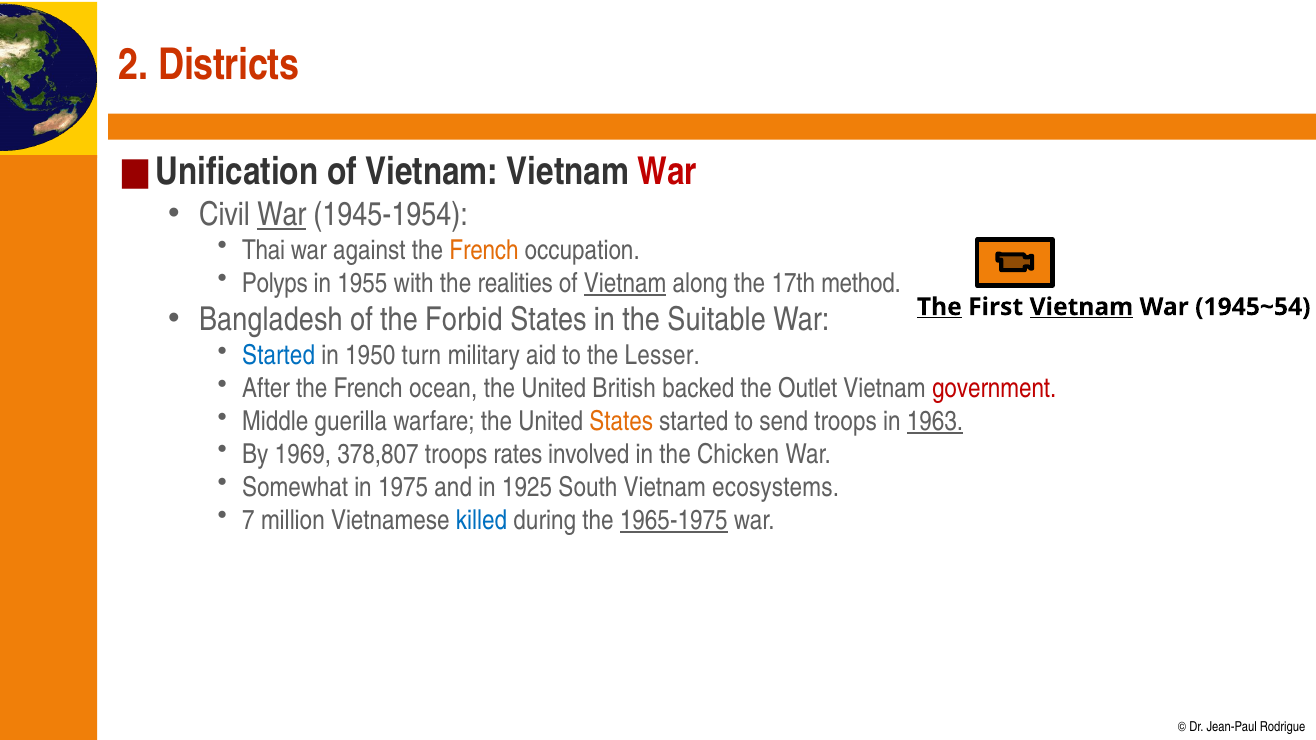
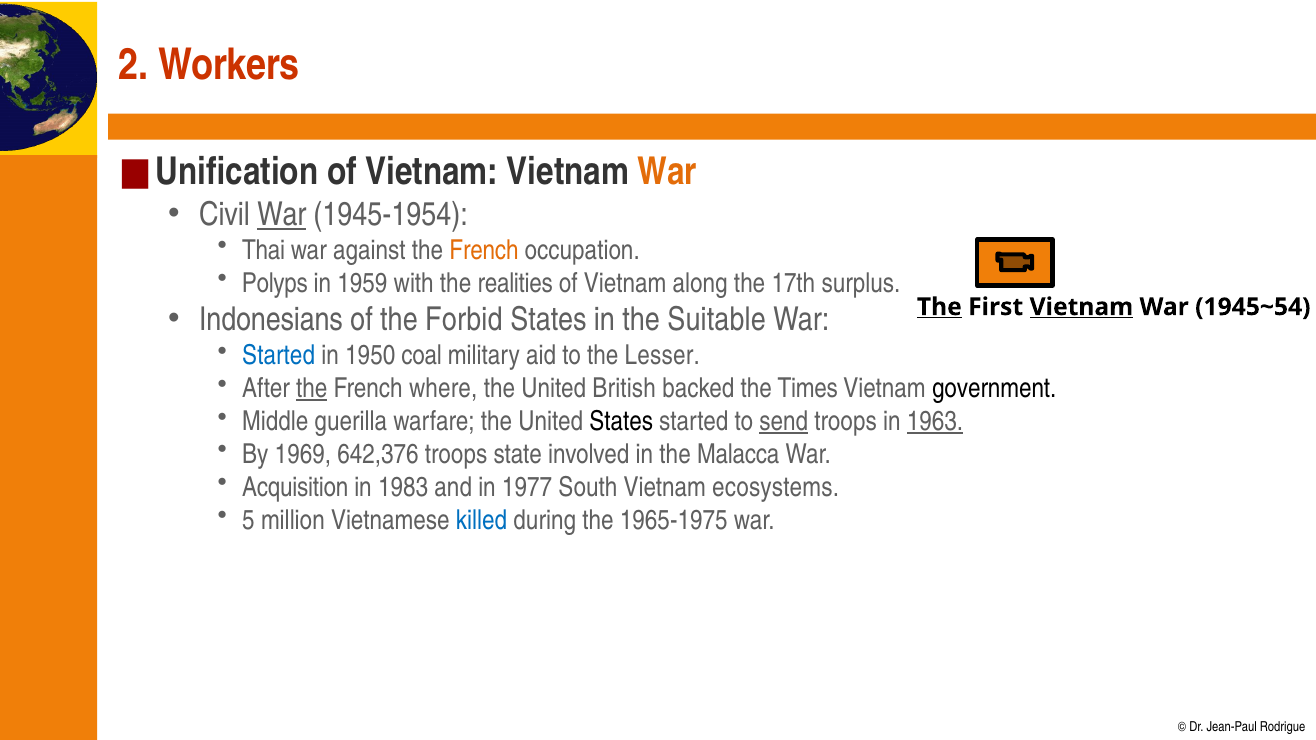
Districts: Districts -> Workers
War at (667, 172) colour: red -> orange
1955: 1955 -> 1959
Vietnam at (625, 283) underline: present -> none
method: method -> surplus
Bangladesh: Bangladesh -> Indonesians
turn: turn -> coal
the at (312, 389) underline: none -> present
ocean: ocean -> where
Outlet: Outlet -> Times
government colour: red -> black
States at (621, 422) colour: orange -> black
send underline: none -> present
378,807: 378,807 -> 642,376
rates: rates -> state
Chicken: Chicken -> Malacca
Somewhat: Somewhat -> Acquisition
1975: 1975 -> 1983
1925: 1925 -> 1977
7: 7 -> 5
1965-1975 underline: present -> none
